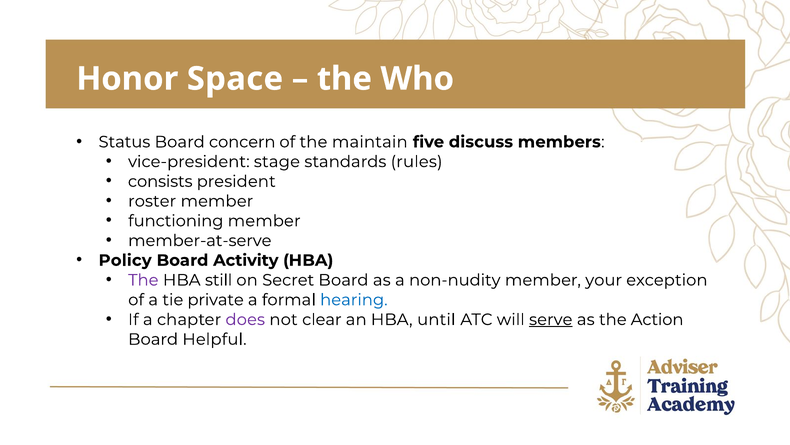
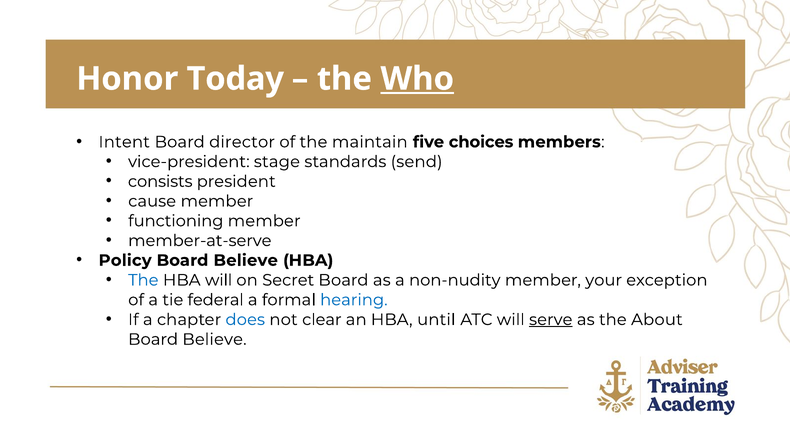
Space: Space -> Today
Who underline: none -> present
Status: Status -> Intent
concern: concern -> director
discuss: discuss -> choices
rules: rules -> send
roster: roster -> cause
Activity at (246, 260): Activity -> Believe
The at (143, 280) colour: purple -> blue
HBA still: still -> will
private: private -> federal
does colour: purple -> blue
Action: Action -> About
Helpful at (214, 339): Helpful -> Believe
